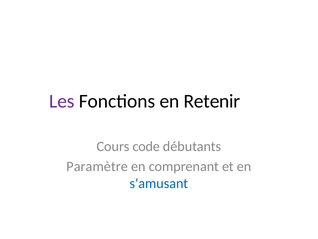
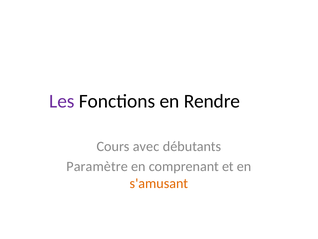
Retenir: Retenir -> Rendre
code: code -> avec
s'amusant colour: blue -> orange
